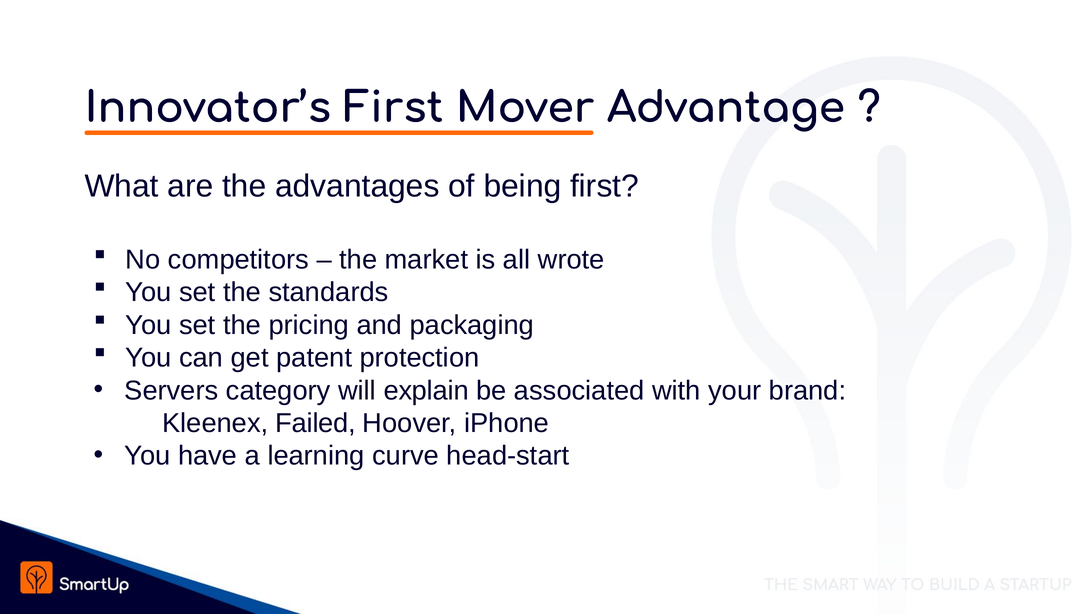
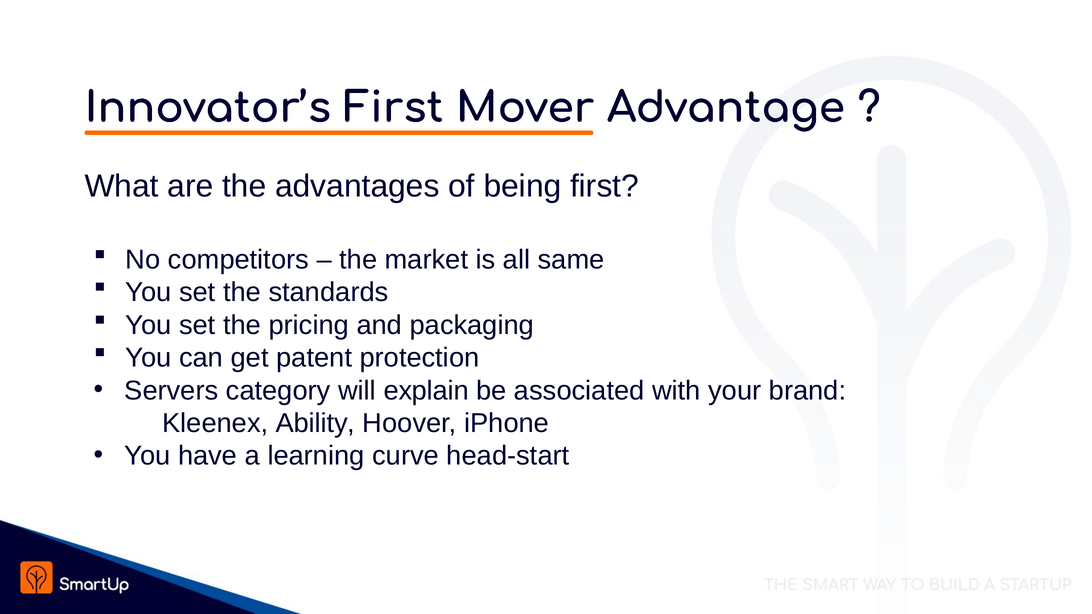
wrote: wrote -> same
Failed: Failed -> Ability
